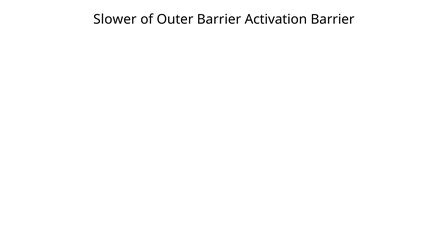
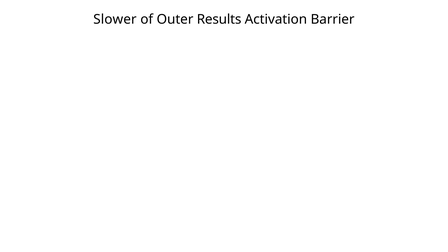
Outer Barrier: Barrier -> Results
